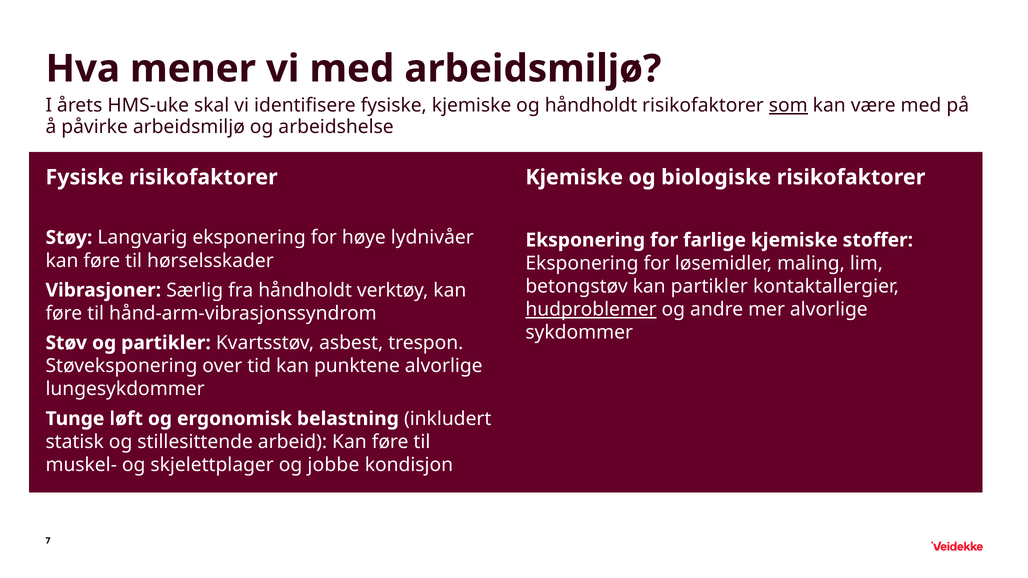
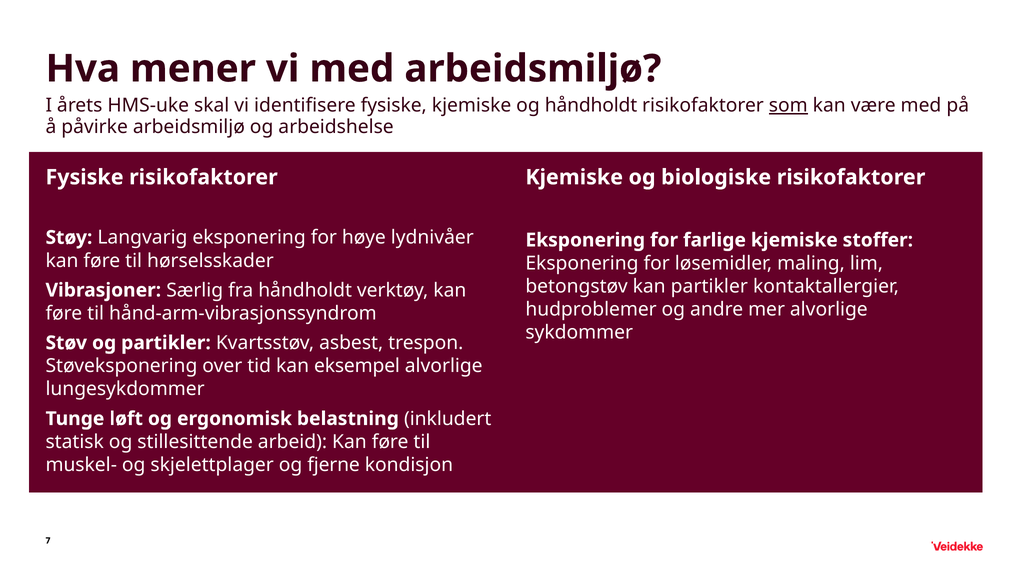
hudproblemer underline: present -> none
punktene: punktene -> eksempel
jobbe: jobbe -> fjerne
